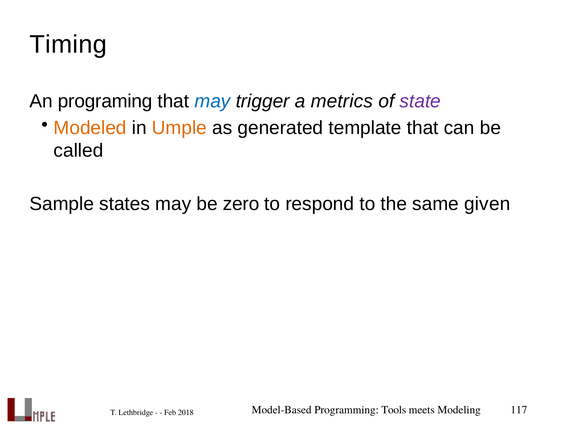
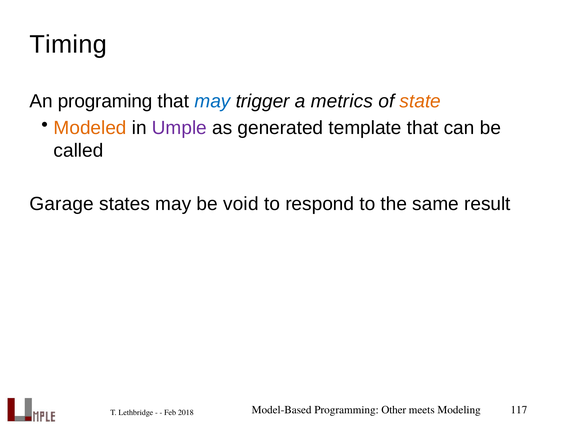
state colour: purple -> orange
Umple colour: orange -> purple
Sample: Sample -> Garage
zero: zero -> void
given: given -> result
Tools: Tools -> Other
